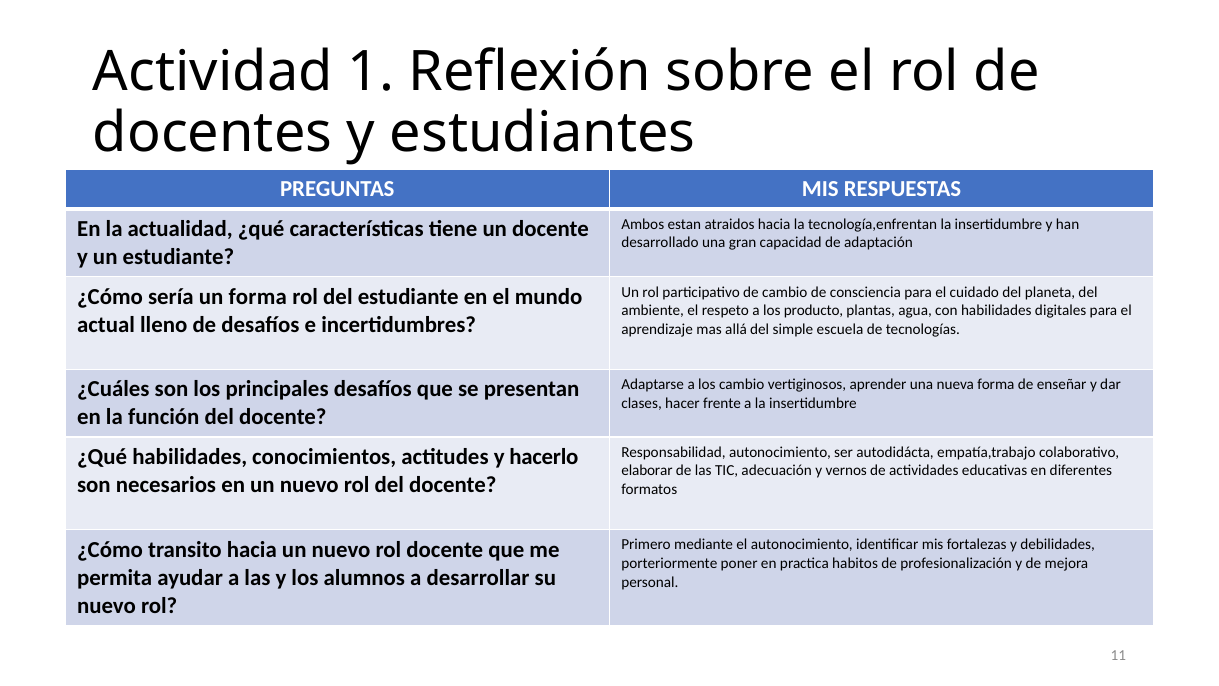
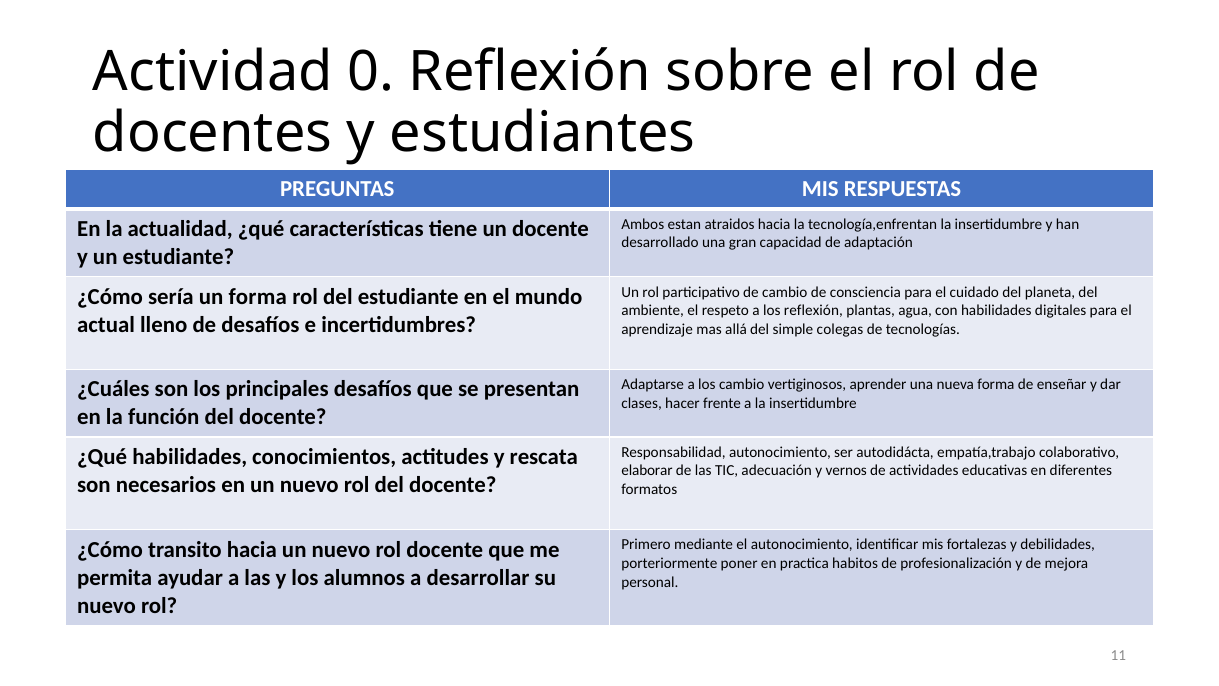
1: 1 -> 0
los producto: producto -> reflexión
escuela: escuela -> colegas
hacerlo: hacerlo -> rescata
